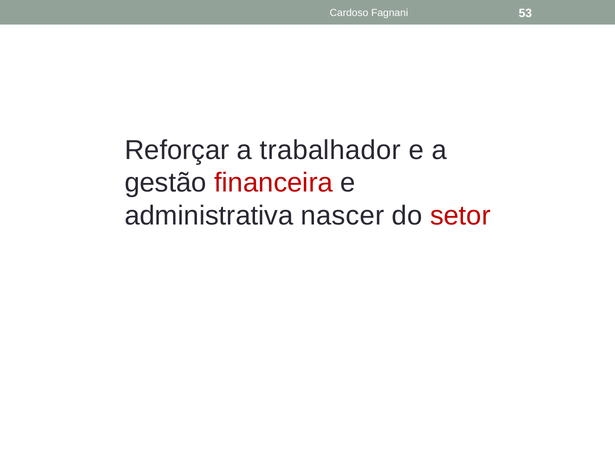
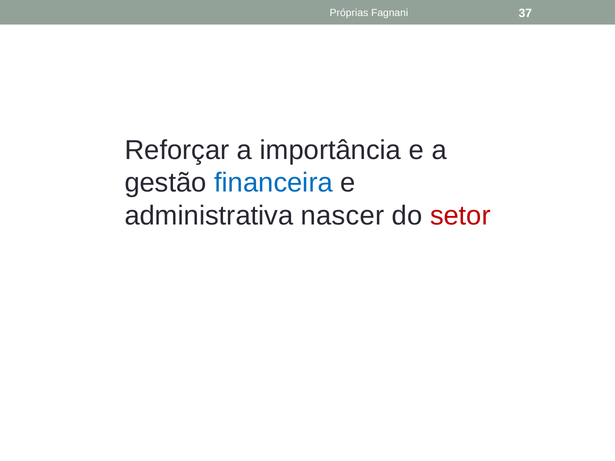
Cardoso: Cardoso -> Próprias
53: 53 -> 37
trabalhador: trabalhador -> importância
financeira colour: red -> blue
